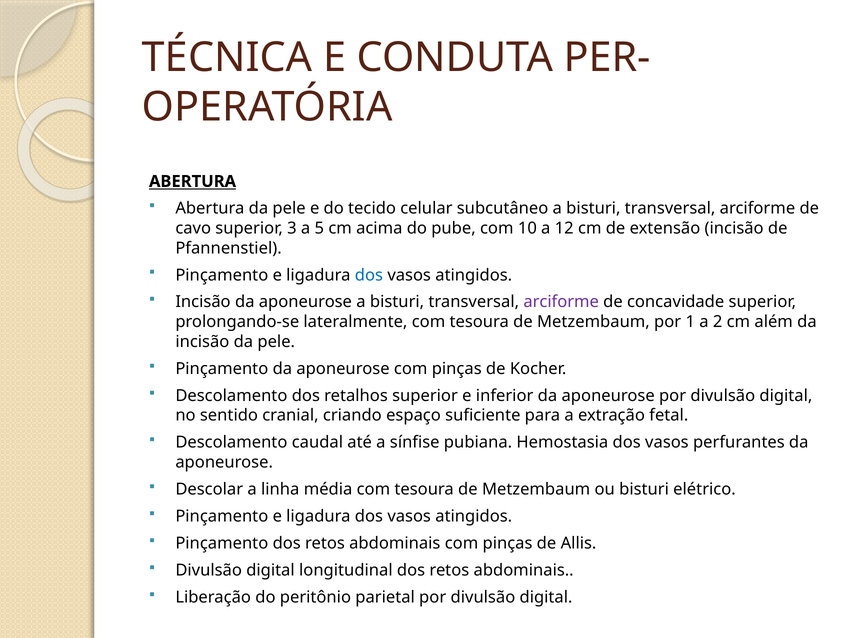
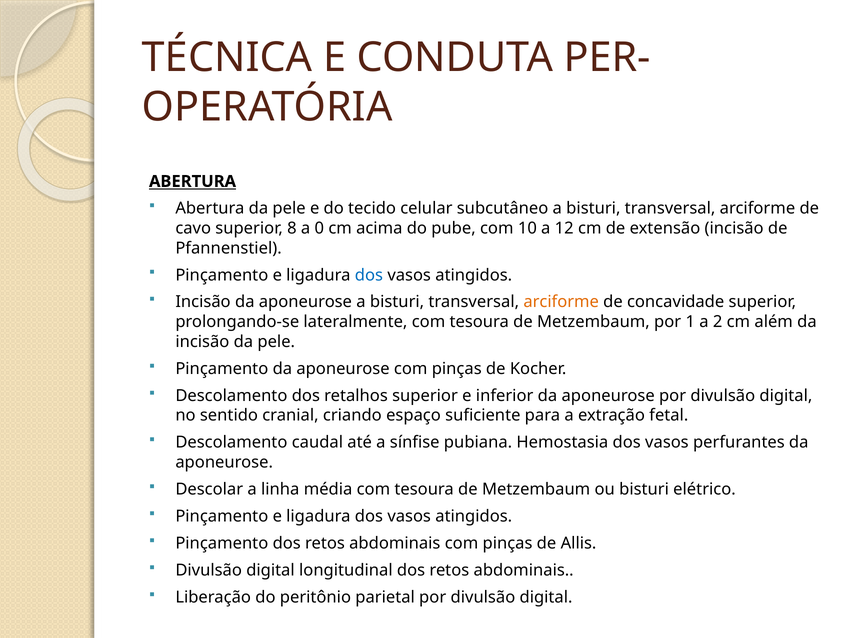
3: 3 -> 8
5: 5 -> 0
arciforme at (561, 302) colour: purple -> orange
